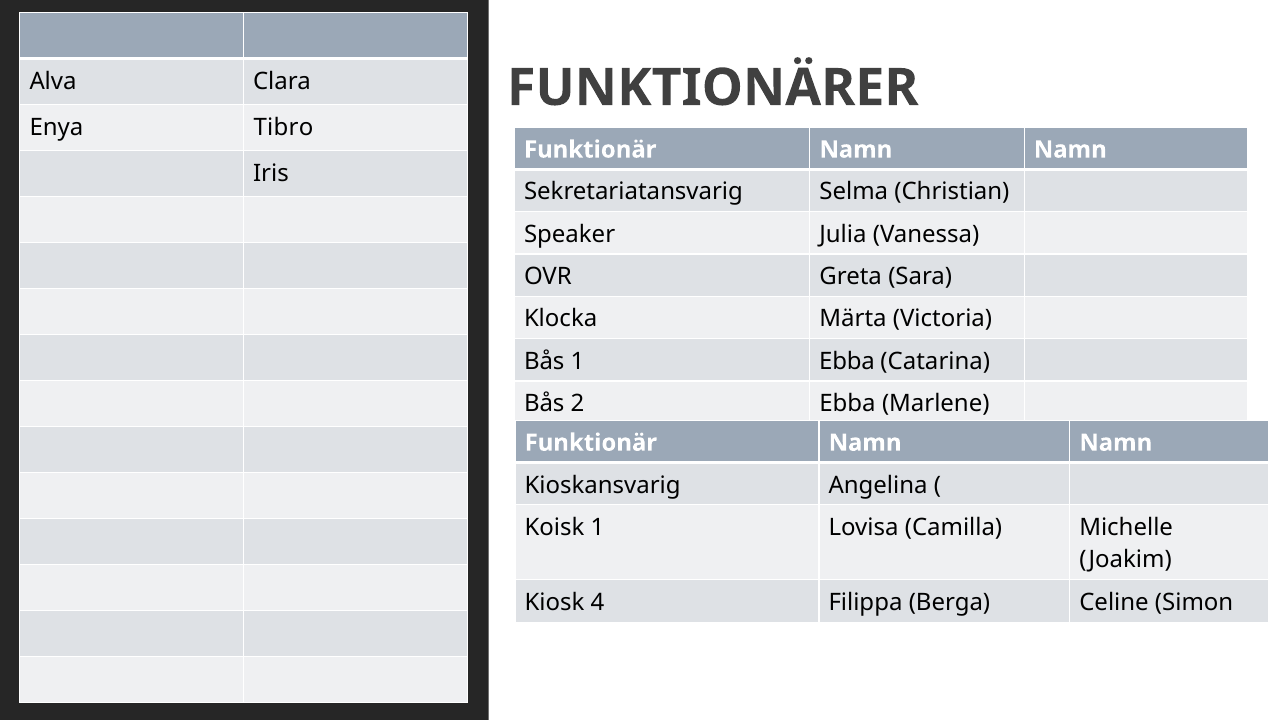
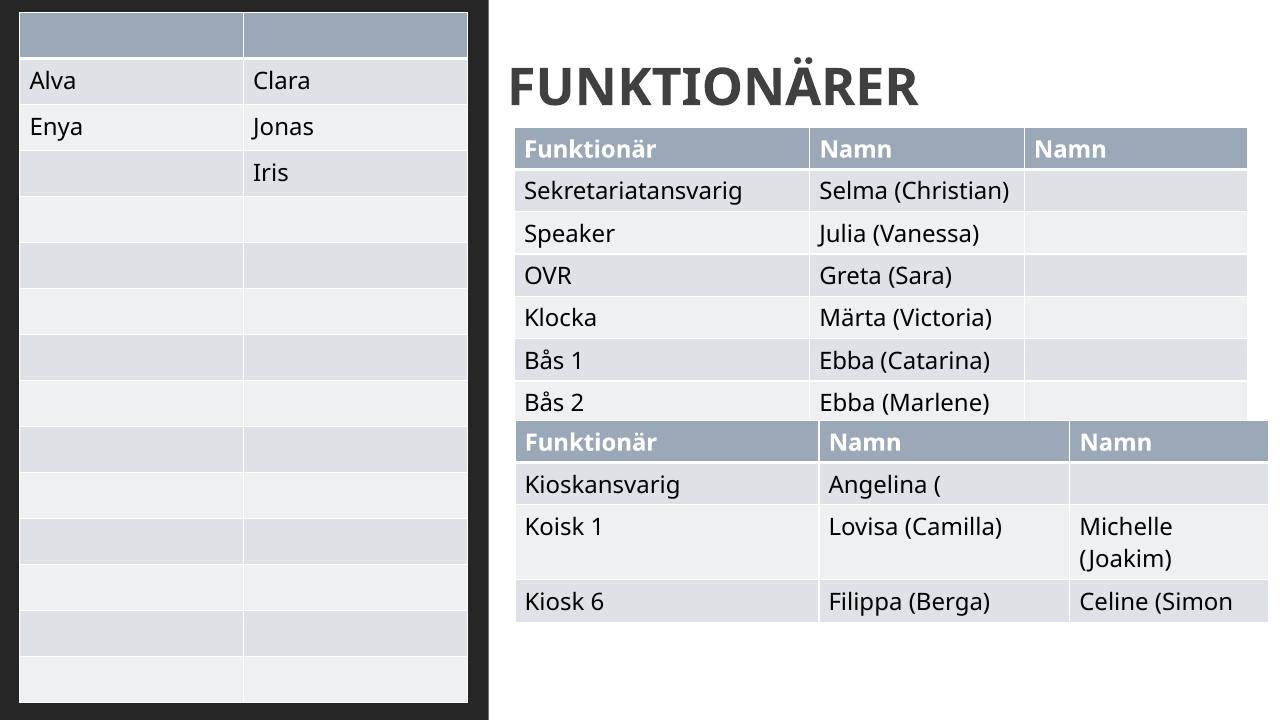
Tibro: Tibro -> Jonas
4: 4 -> 6
